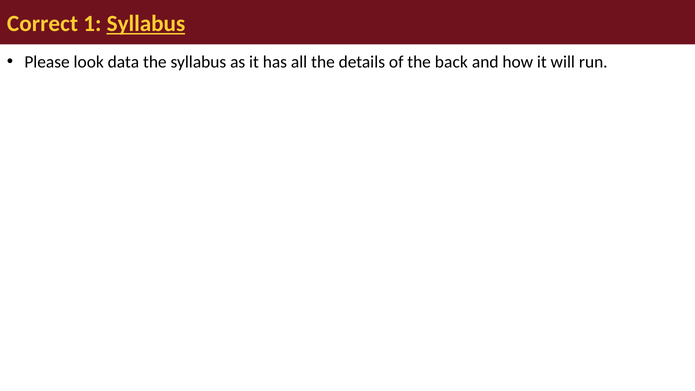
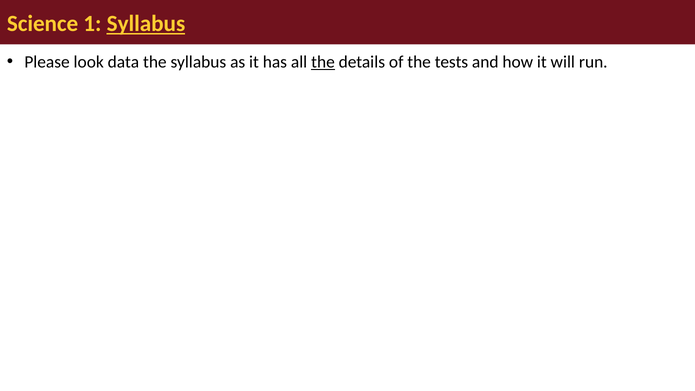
Correct: Correct -> Science
the at (323, 62) underline: none -> present
back: back -> tests
